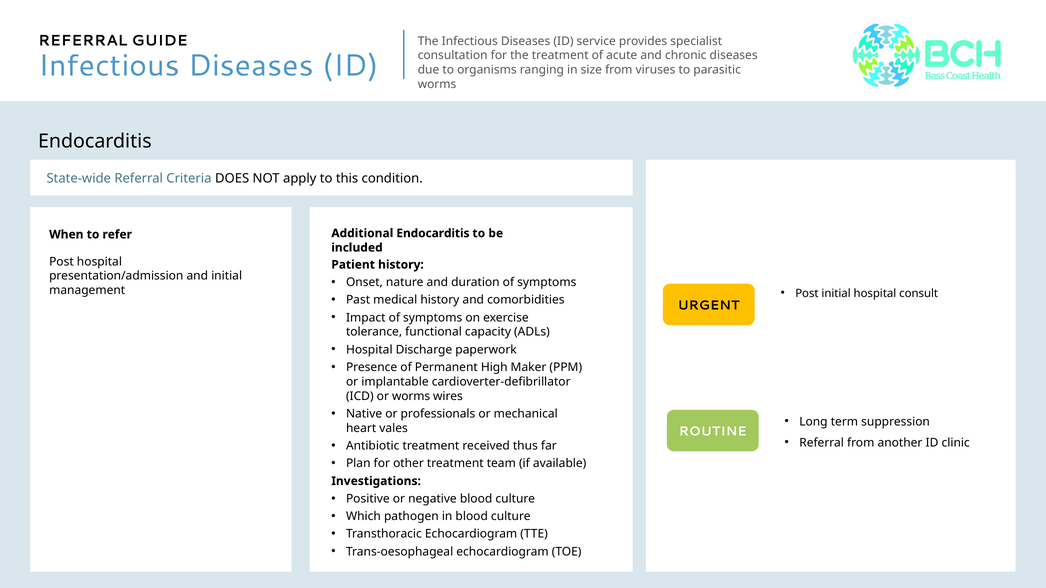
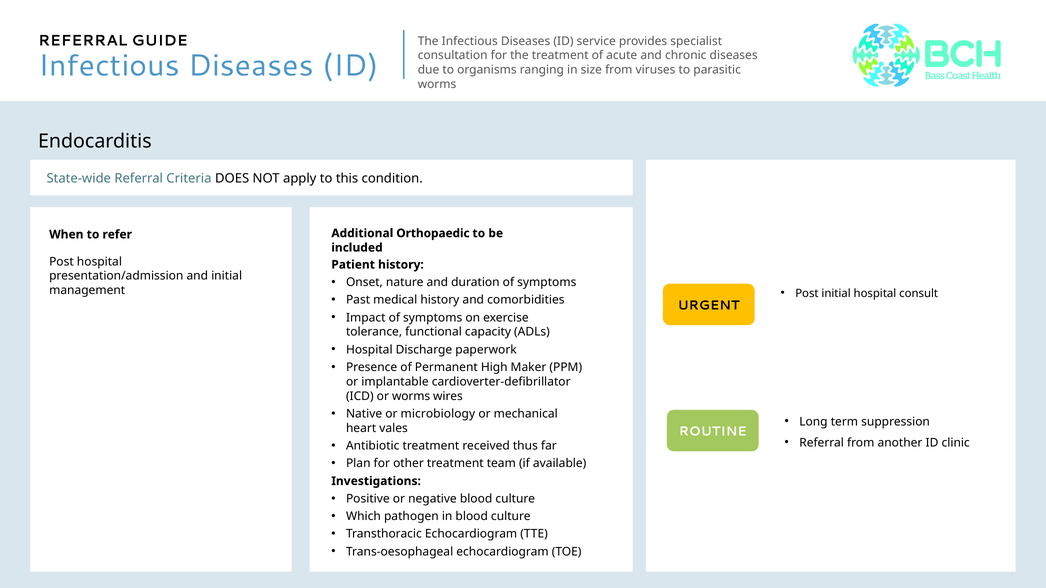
Additional Endocarditis: Endocarditis -> Orthopaedic
professionals: professionals -> microbiology
